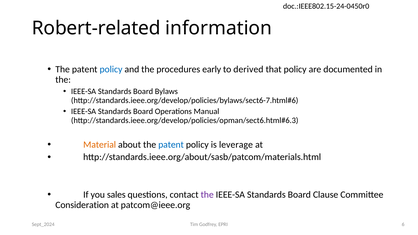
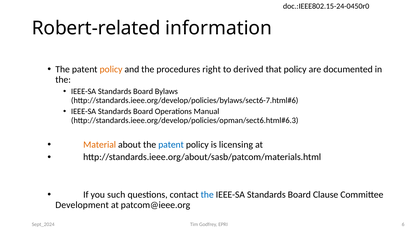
policy at (111, 69) colour: blue -> orange
early: early -> right
leverage: leverage -> licensing
sales: sales -> such
the at (207, 195) colour: purple -> blue
Consideration: Consideration -> Development
